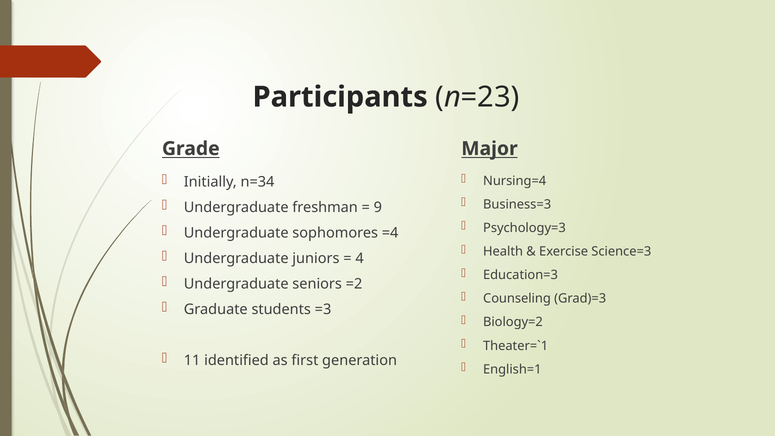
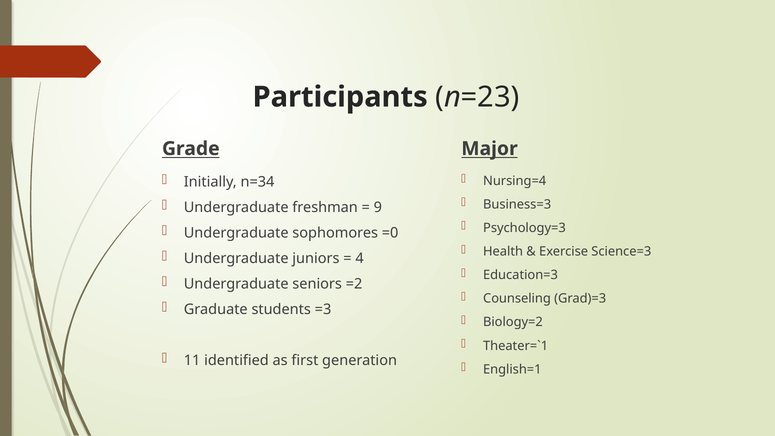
=4: =4 -> =0
